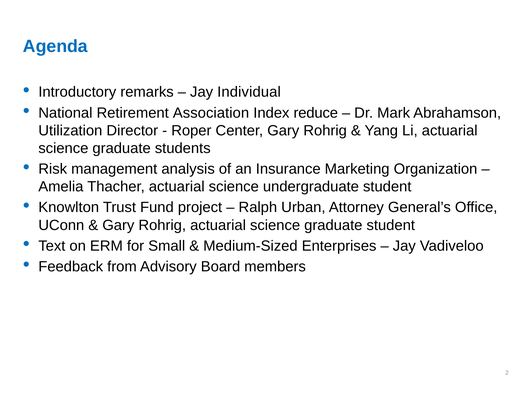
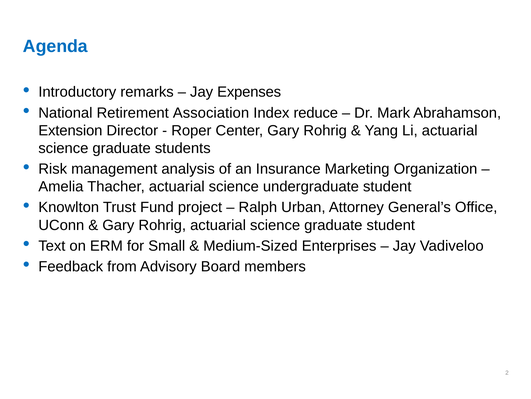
Individual: Individual -> Expenses
Utilization: Utilization -> Extension
